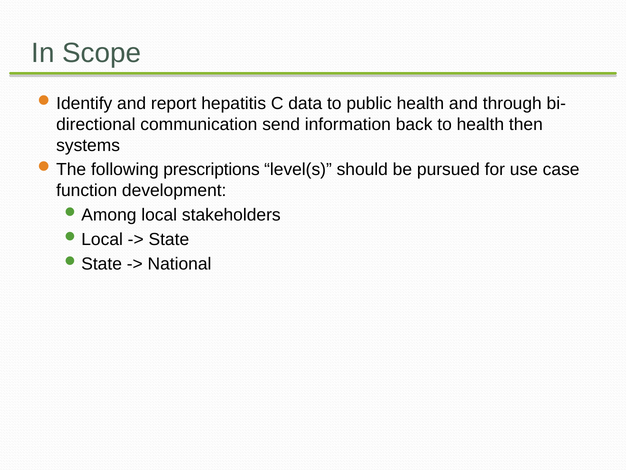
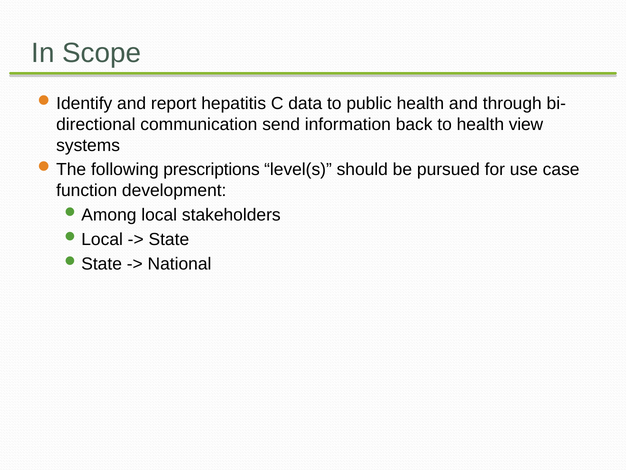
then: then -> view
